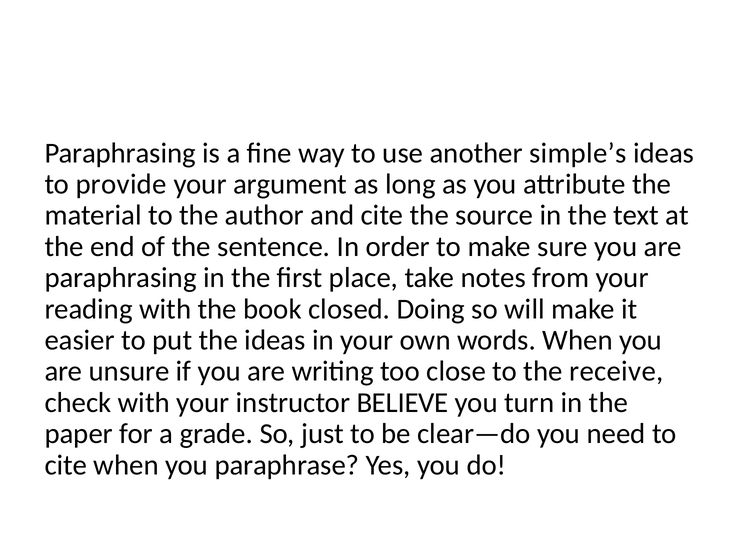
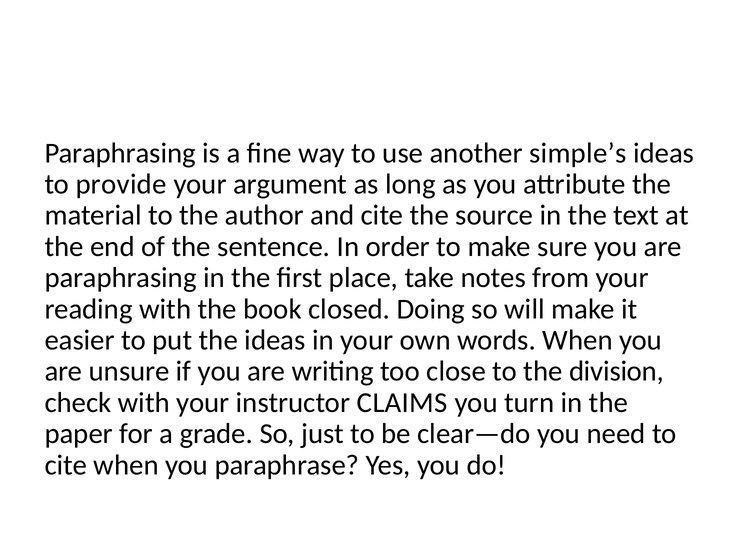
receive: receive -> division
BELIEVE: BELIEVE -> CLAIMS
